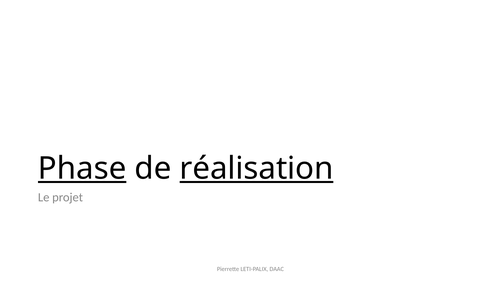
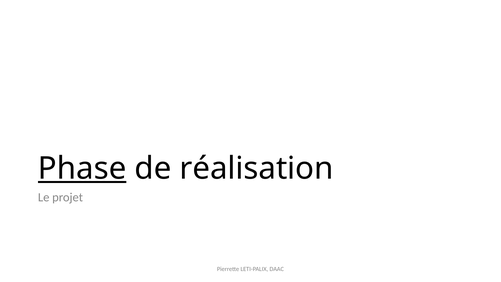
réalisation underline: present -> none
